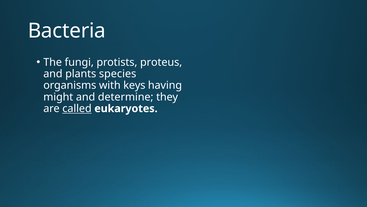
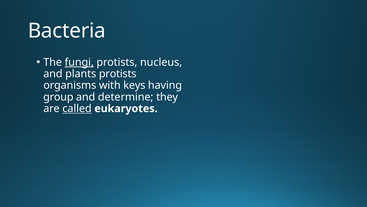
fungi underline: none -> present
proteus: proteus -> nucleus
plants species: species -> protists
might: might -> group
